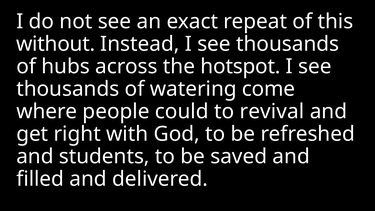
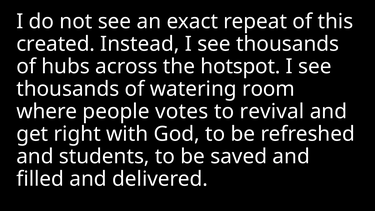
without: without -> created
come: come -> room
could: could -> votes
